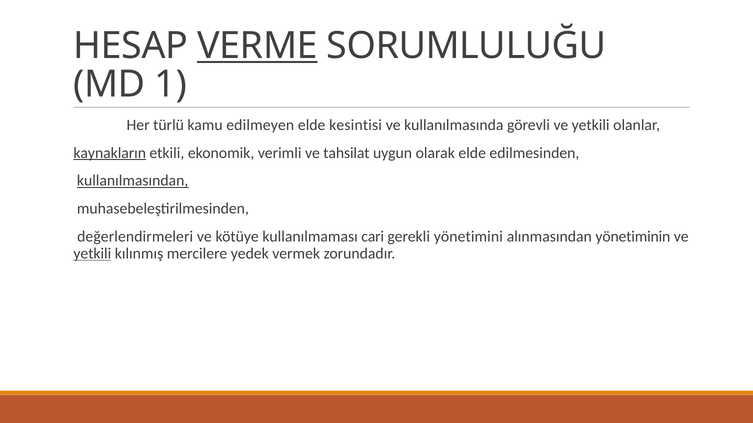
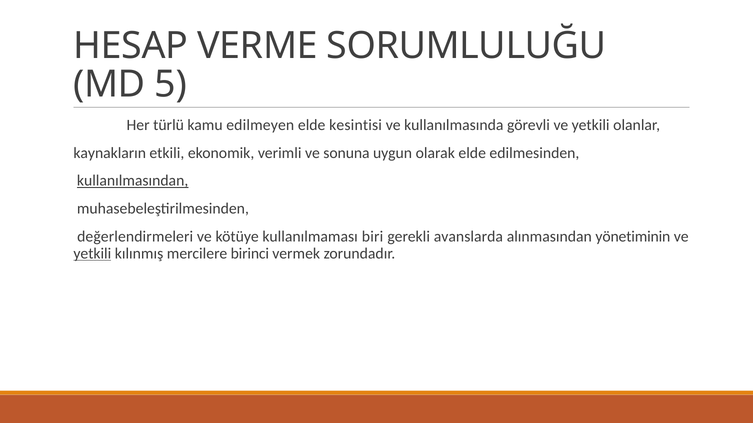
VERME underline: present -> none
1: 1 -> 5
kaynakların underline: present -> none
tahsilat: tahsilat -> sonuna
cari: cari -> biri
yönetimini: yönetimini -> avanslarda
yedek: yedek -> birinci
